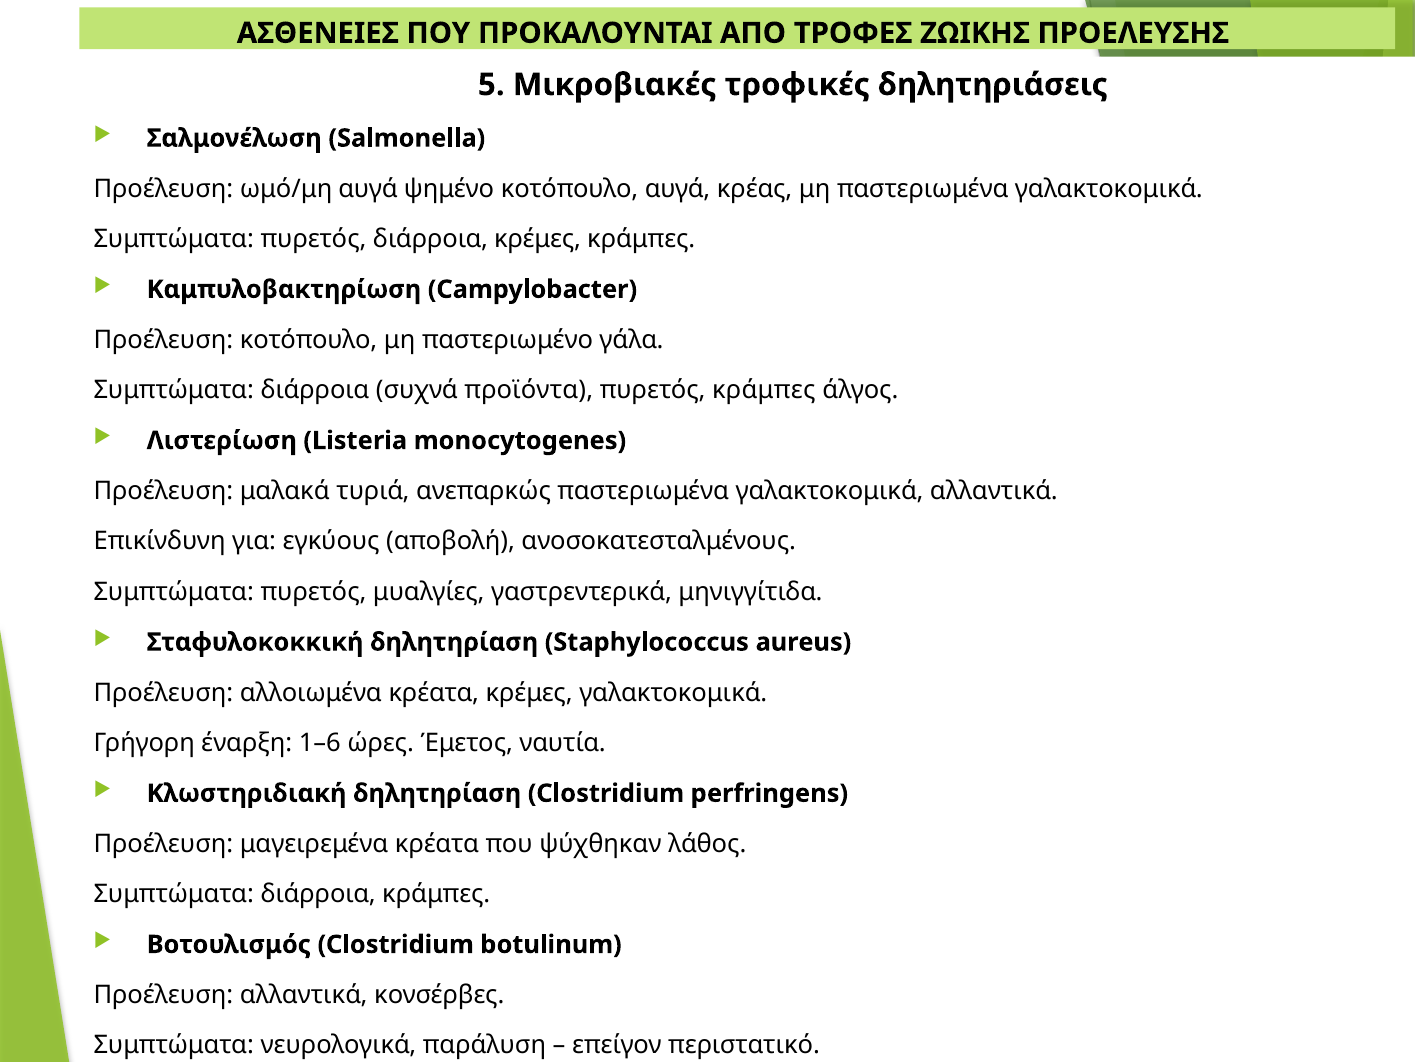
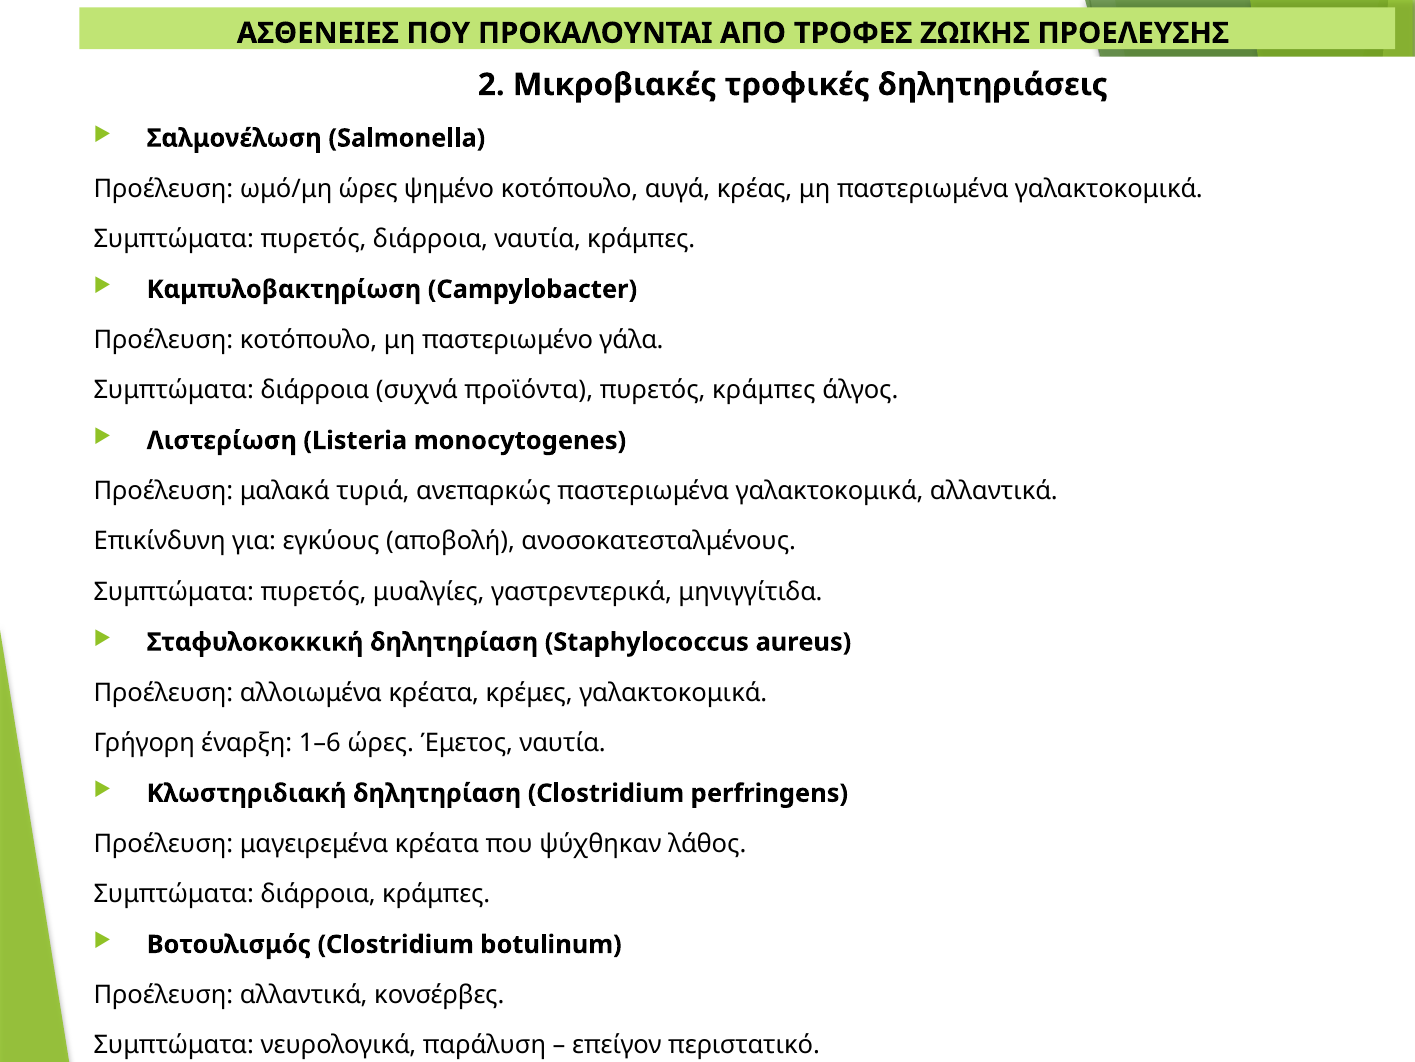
5: 5 -> 2
ωμό/μη αυγά: αυγά -> ώρες
διάρροια κρέμες: κρέμες -> ναυτία
